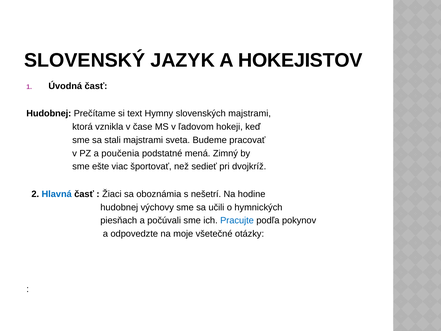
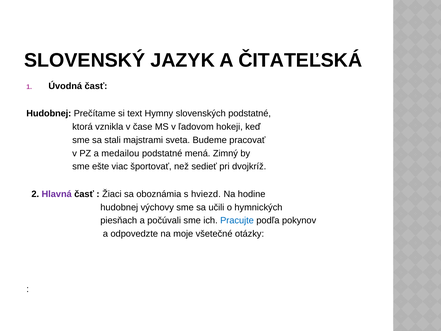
HOKEJISTOV: HOKEJISTOV -> ČITATEĽSKÁ
slovenských majstrami: majstrami -> podstatné
poučenia: poučenia -> medailou
Hlavná colour: blue -> purple
nešetrí: nešetrí -> hviezd
